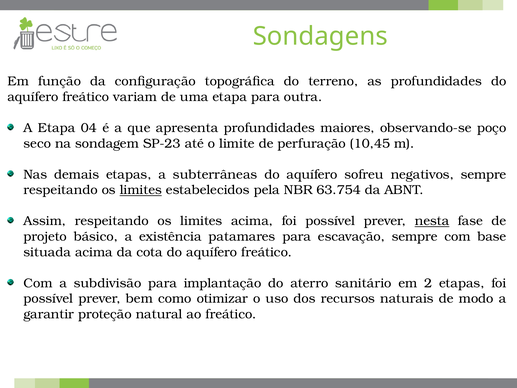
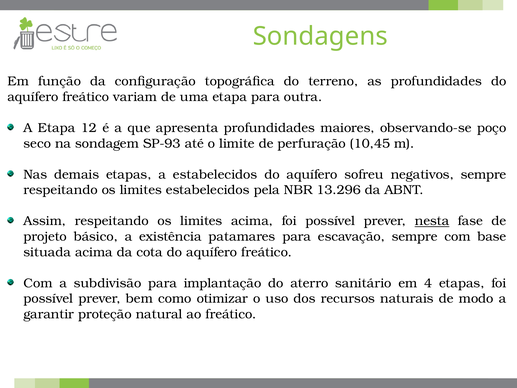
04: 04 -> 12
SP-23: SP-23 -> SP-93
a subterrâneas: subterrâneas -> estabelecidos
limites at (141, 190) underline: present -> none
63.754: 63.754 -> 13.296
2: 2 -> 4
